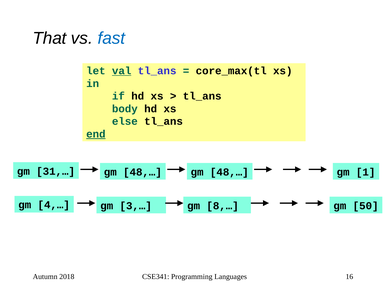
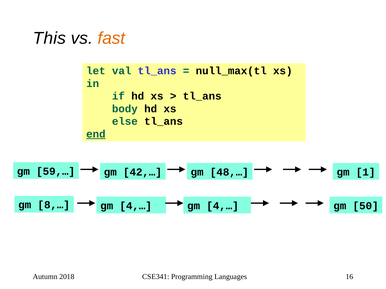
That: That -> This
fast colour: blue -> orange
val underline: present -> none
core_max(tl: core_max(tl -> null_max(tl
31,…: 31,… -> 59,…
48,… at (142, 172): 48,… -> 42,…
4,…: 4,… -> 8,…
3,… at (136, 206): 3,… -> 4,…
8,… at (223, 206): 8,… -> 4,…
